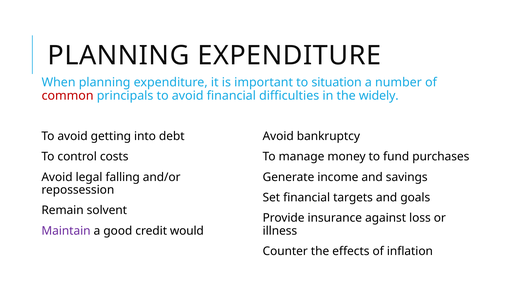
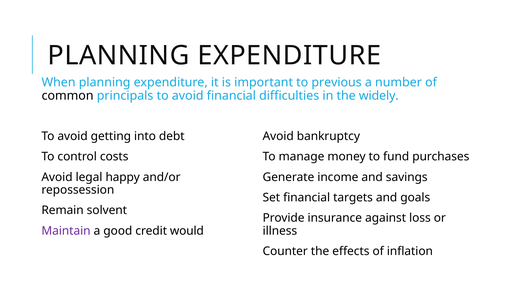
situation: situation -> previous
common colour: red -> black
falling: falling -> happy
